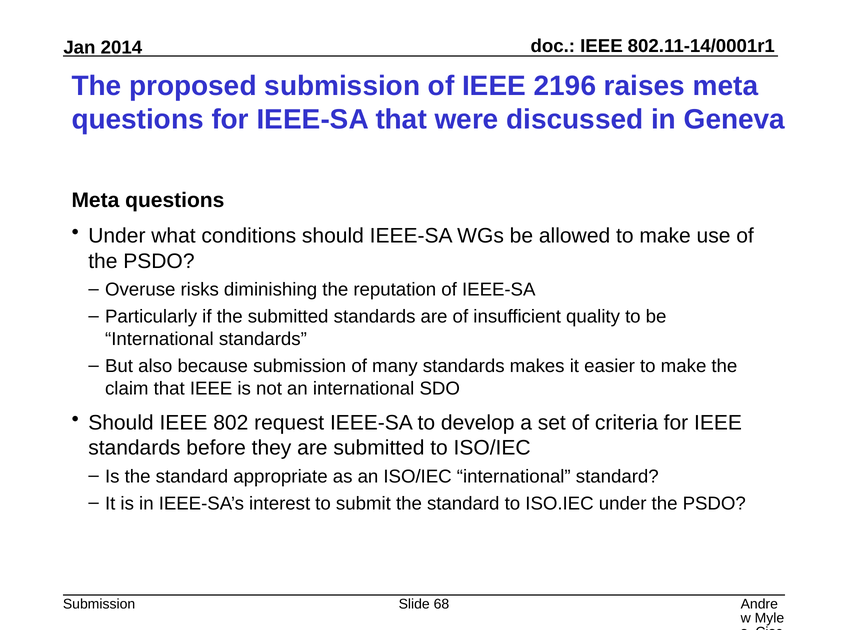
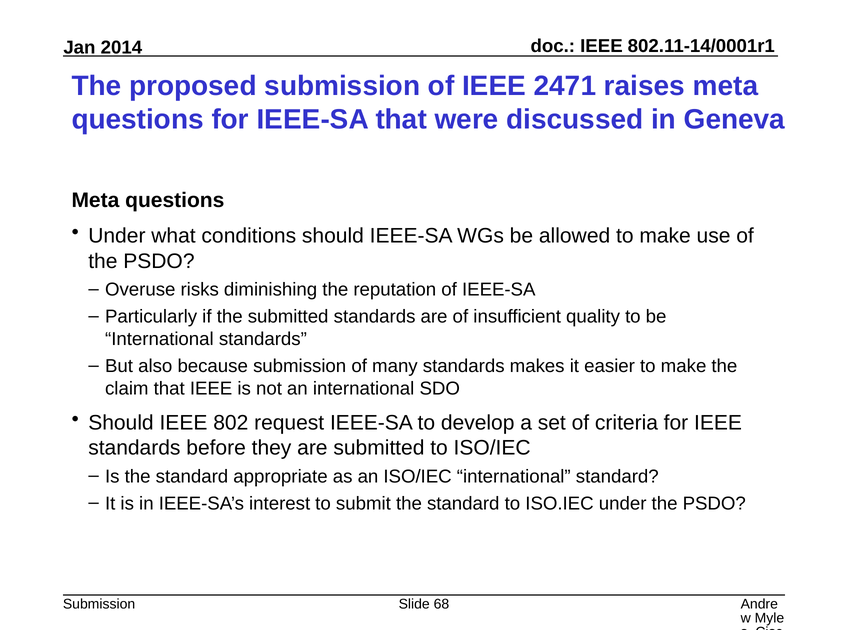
2196: 2196 -> 2471
